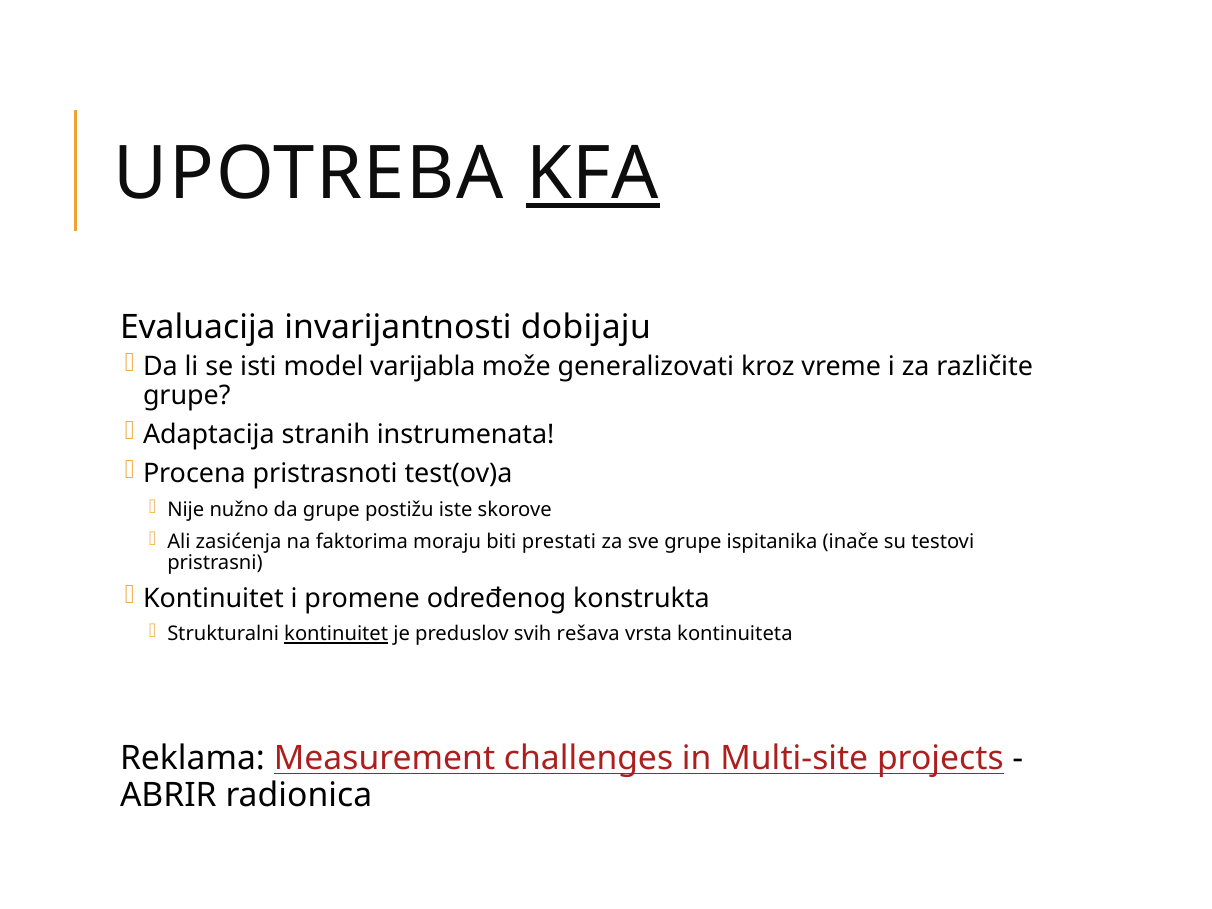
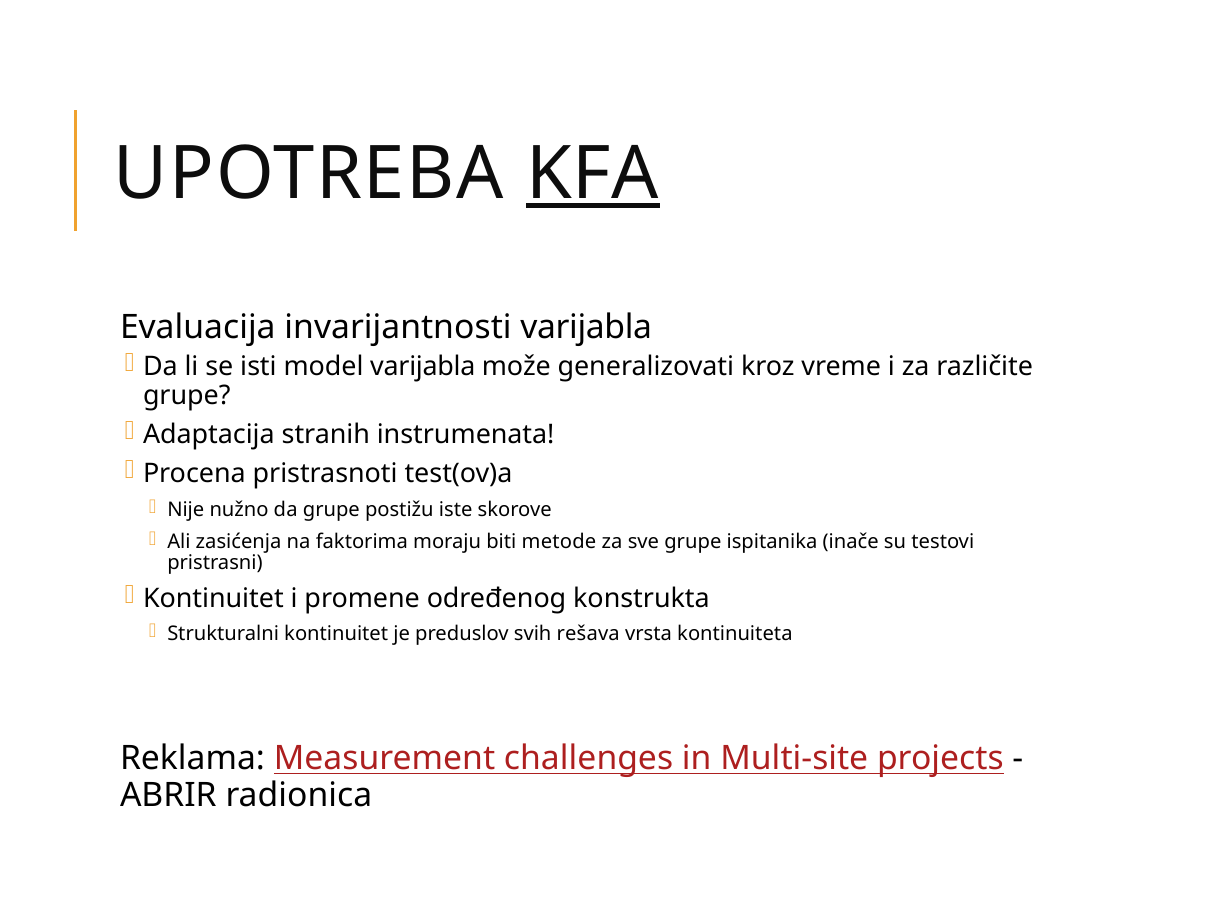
invarijantnosti dobijaju: dobijaju -> varijabla
prestati: prestati -> metode
kontinuitet at (336, 634) underline: present -> none
